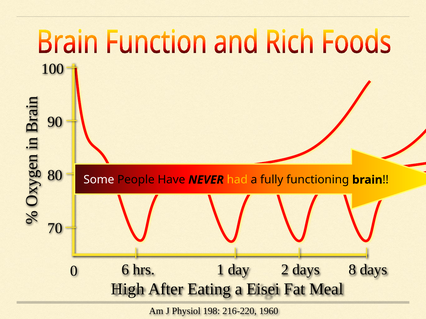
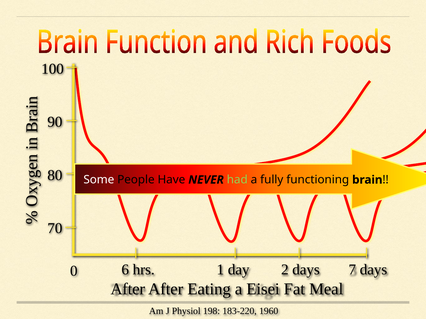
had colour: yellow -> light green
8: 8 -> 7
High at (128, 290): High -> After
216-220: 216-220 -> 183-220
